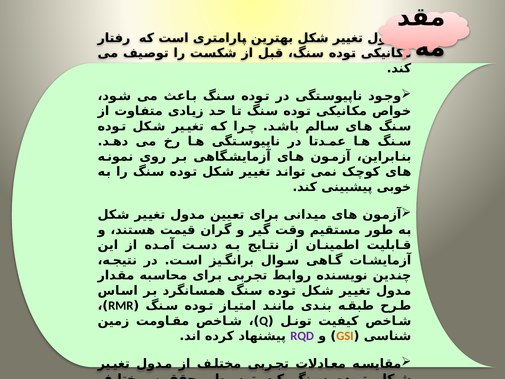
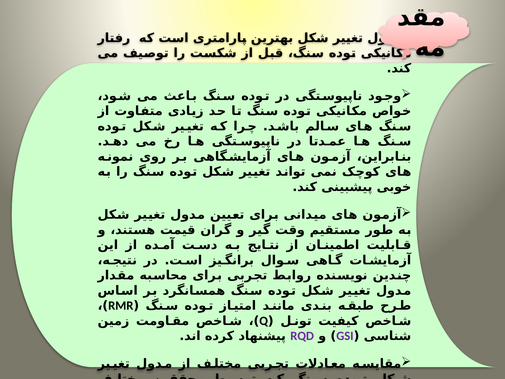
GSI colour: orange -> purple
